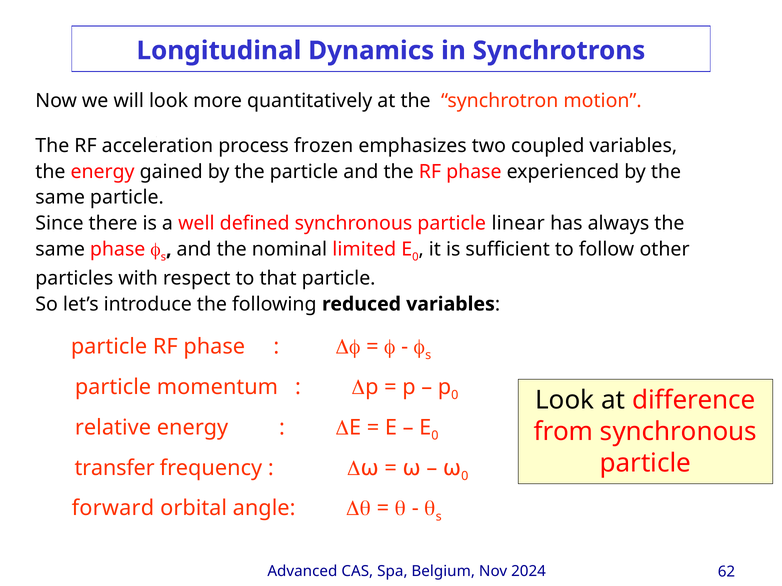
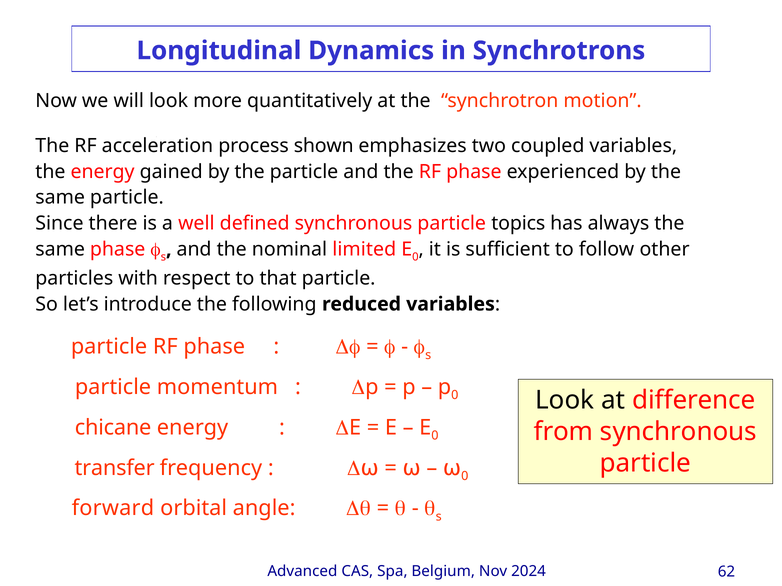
frozen: frozen -> shown
linear: linear -> topics
relative: relative -> chicane
